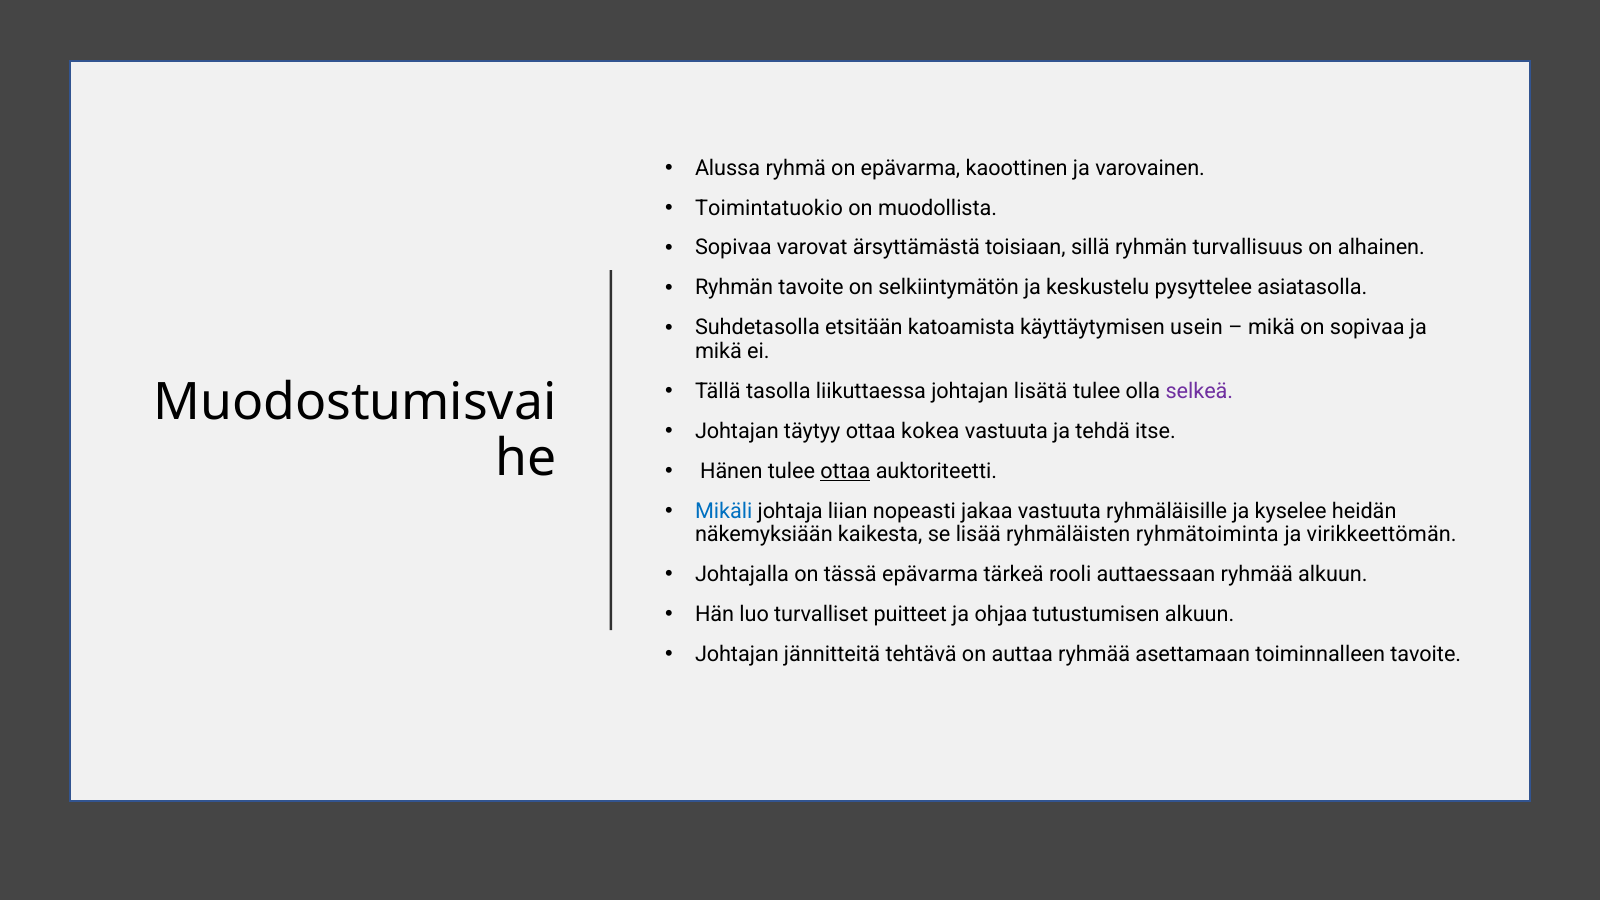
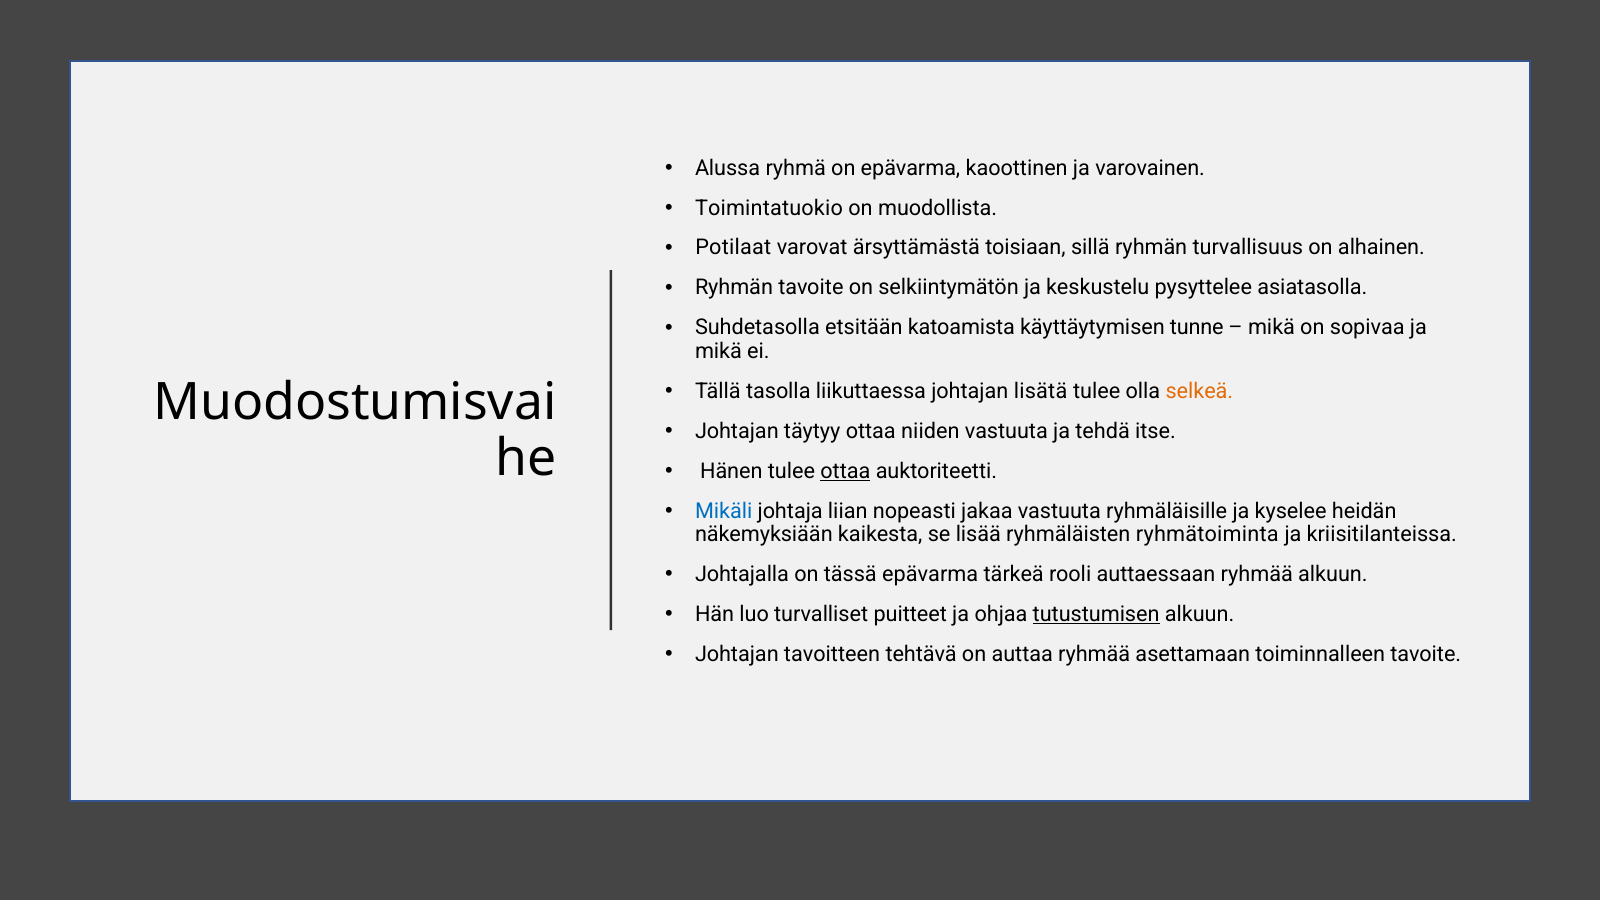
Sopivaa at (733, 248): Sopivaa -> Potilaat
usein: usein -> tunne
selkeä colour: purple -> orange
kokea: kokea -> niiden
virikkeettömän: virikkeettömän -> kriisitilanteissa
tutustumisen underline: none -> present
jännitteitä: jännitteitä -> tavoitteen
